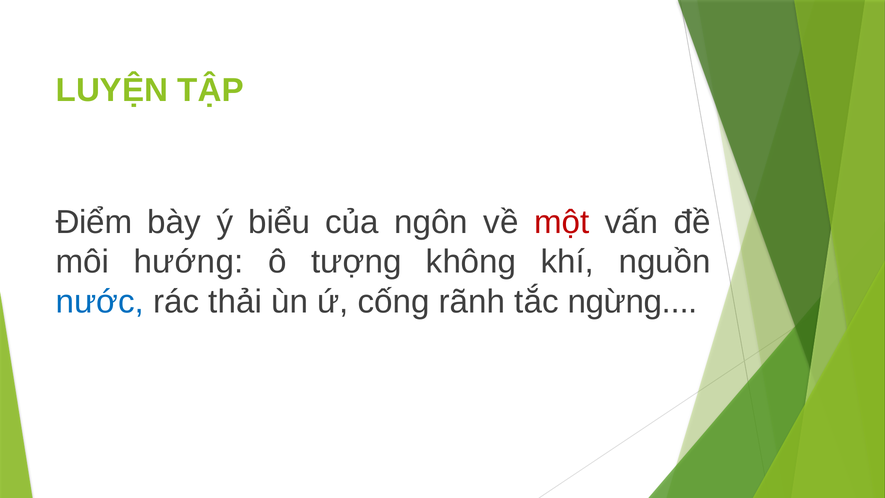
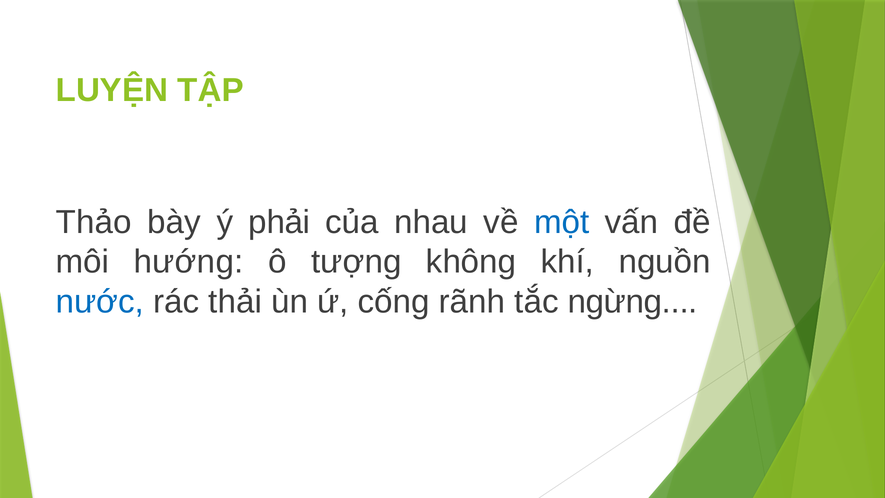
Điểm: Điểm -> Thảo
biểu: biểu -> phải
ngôn: ngôn -> nhau
một colour: red -> blue
